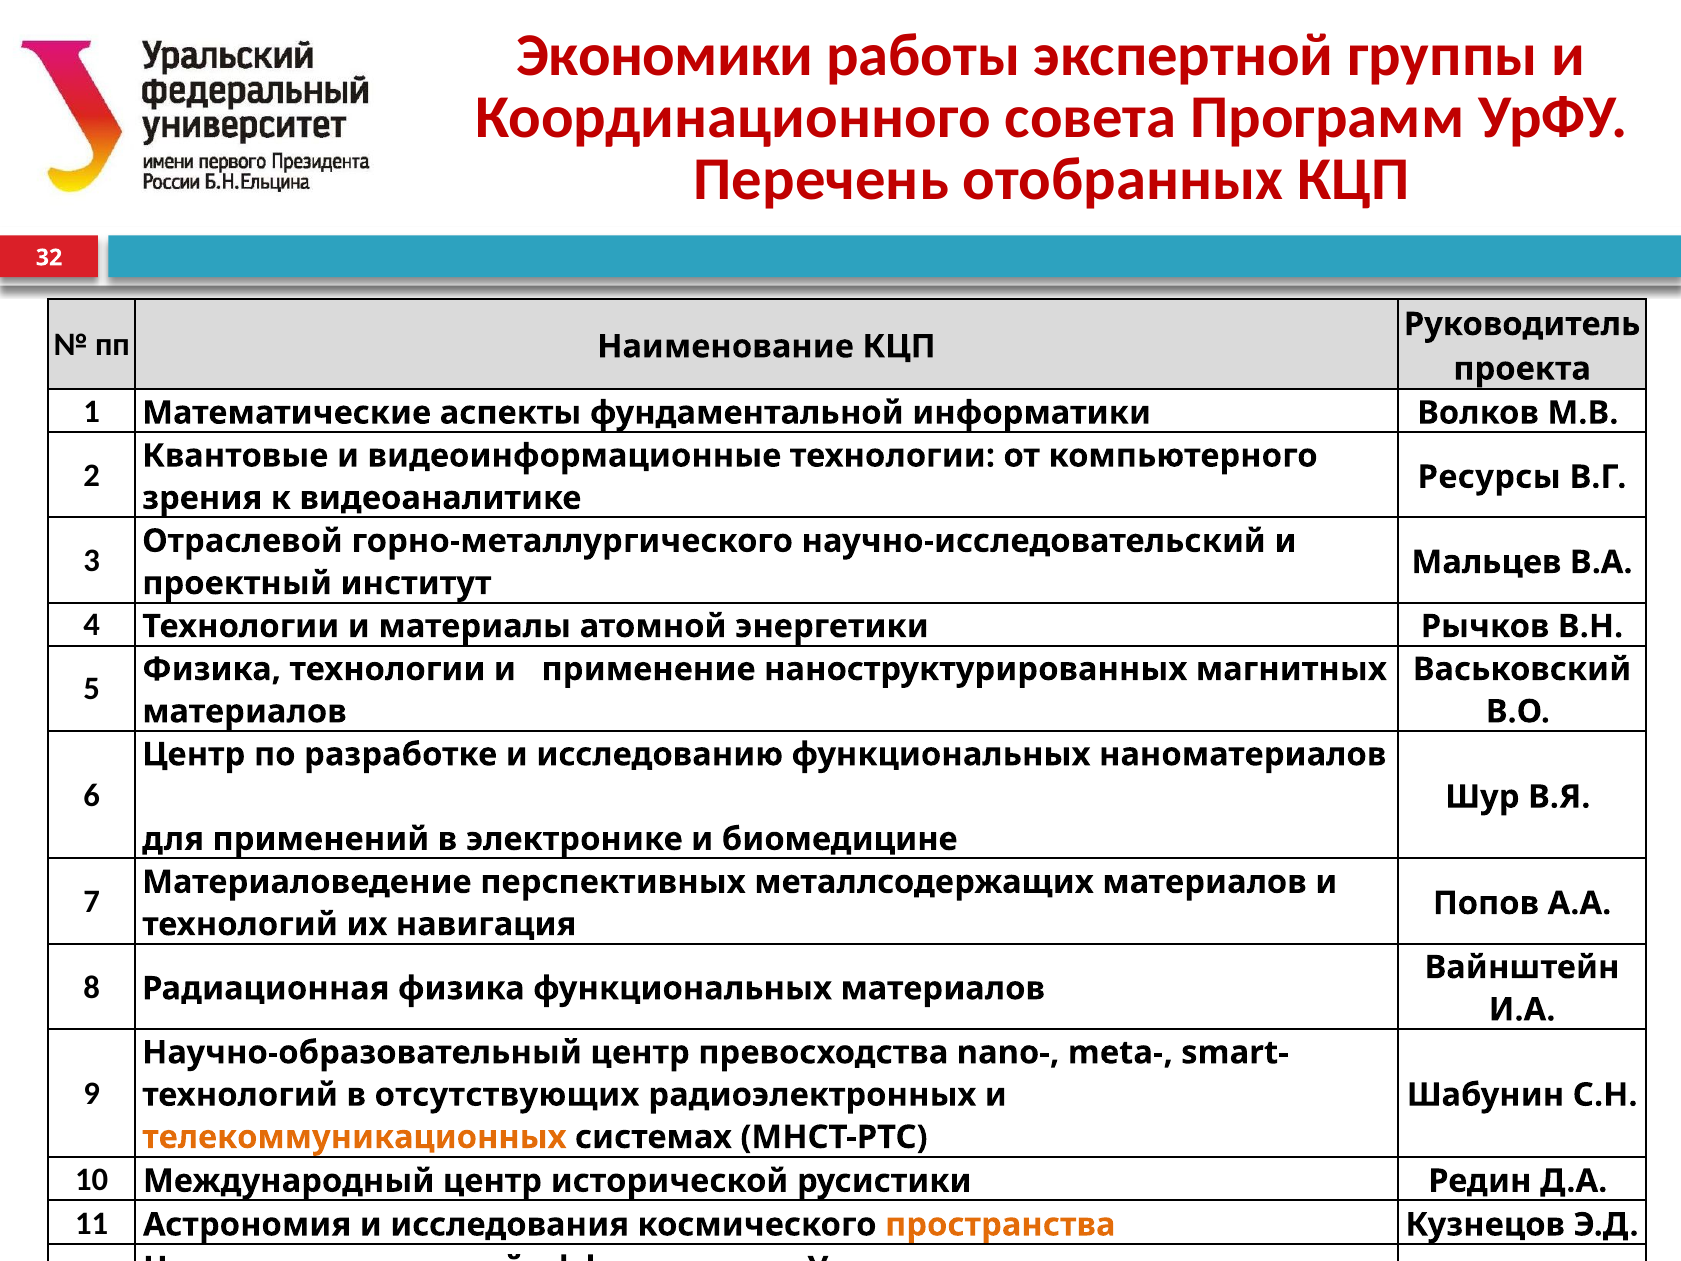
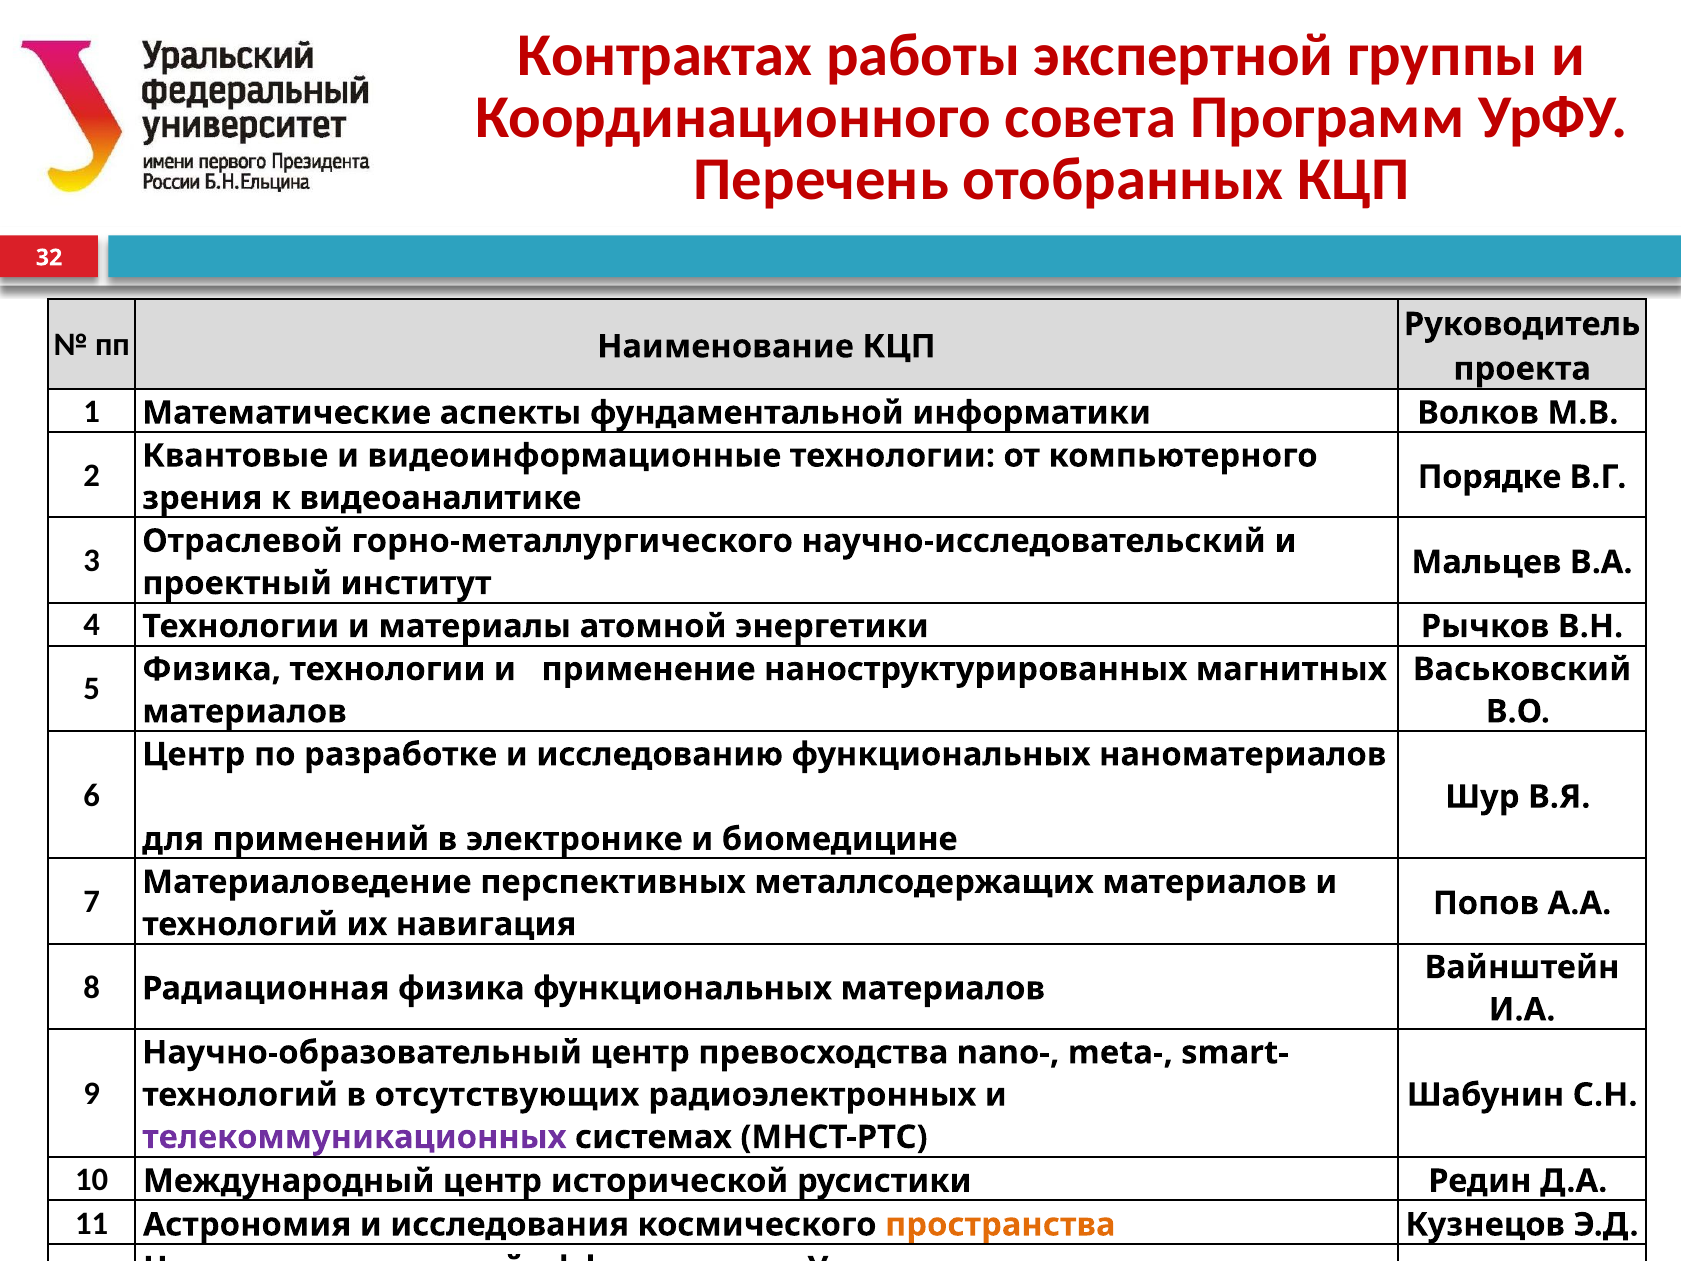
Экономики: Экономики -> Контрактах
Ресурсы: Ресурсы -> Порядке
телекоммуникационных colour: orange -> purple
